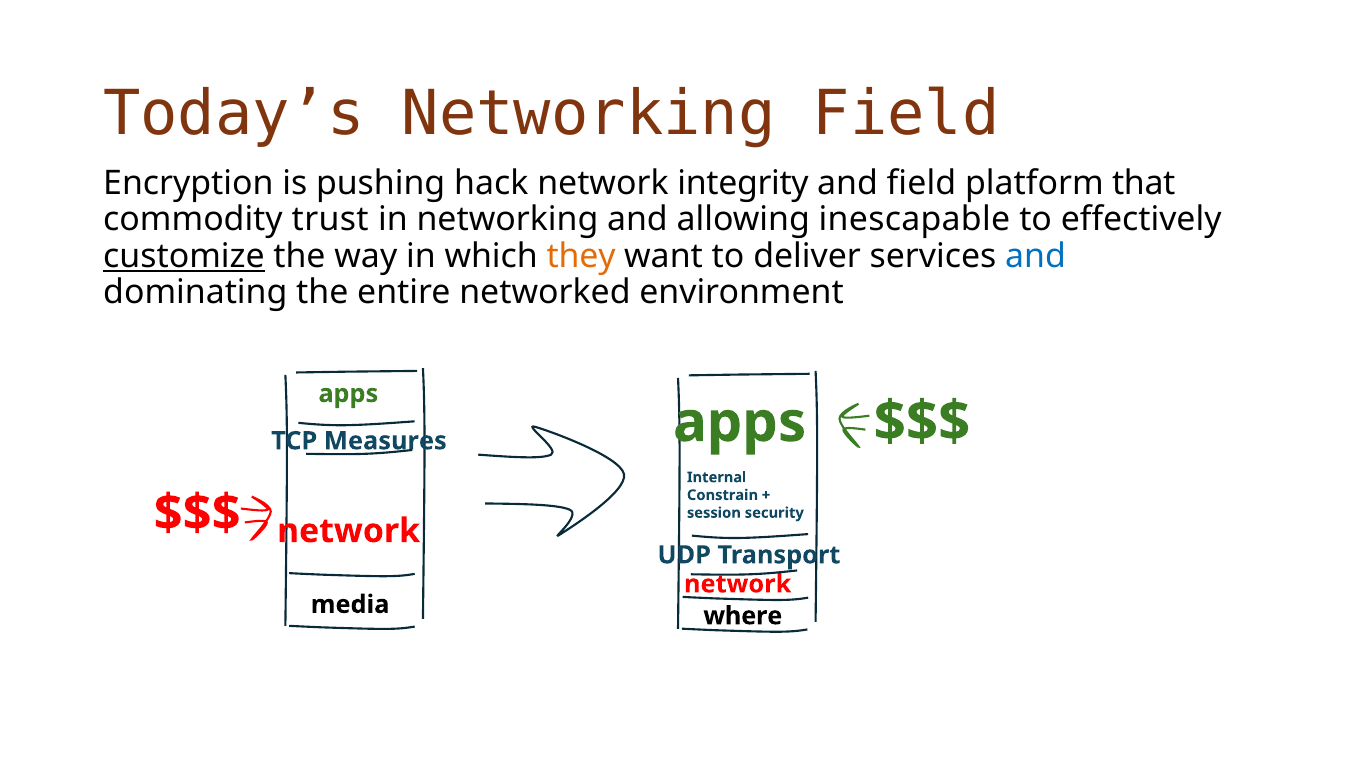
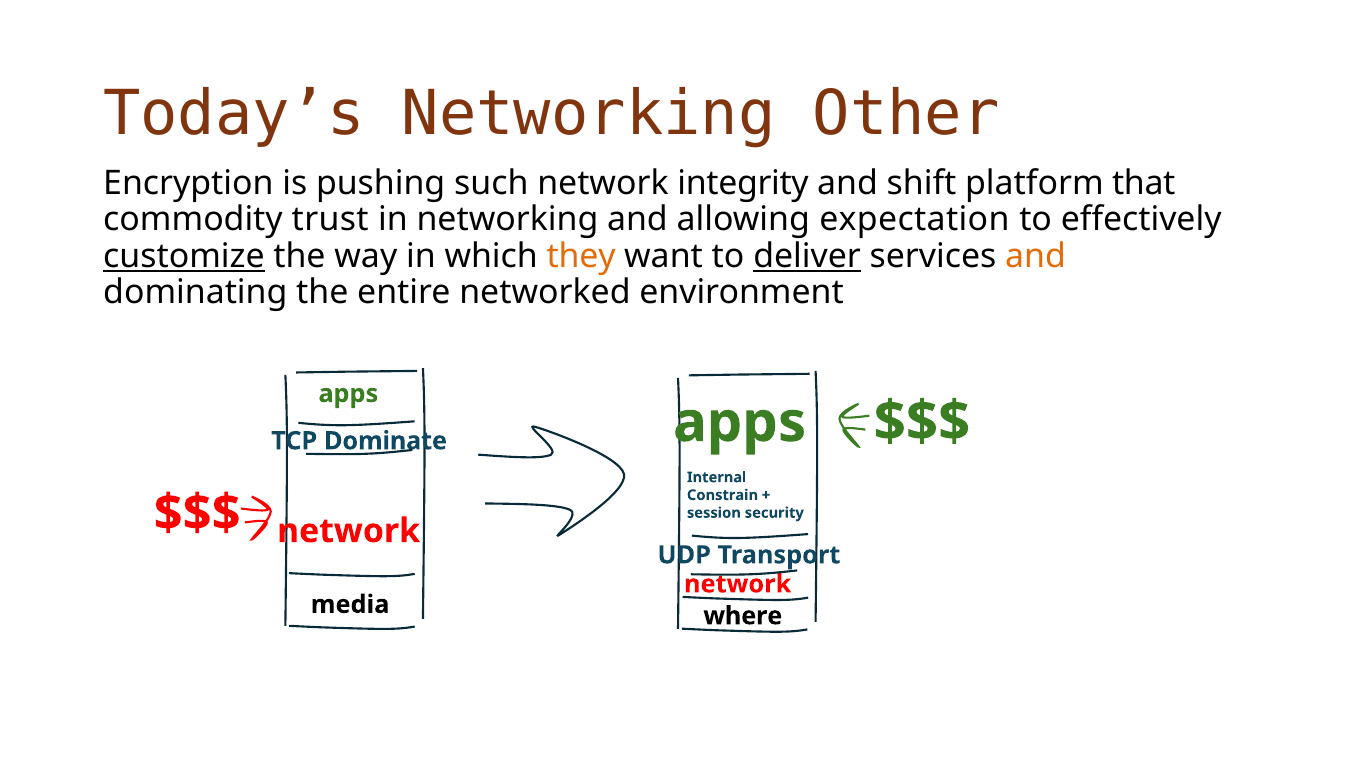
Networking Field: Field -> Other
hack: hack -> such
and field: field -> shift
inescapable: inescapable -> expectation
deliver underline: none -> present
and at (1036, 256) colour: blue -> orange
Measures: Measures -> Dominate
